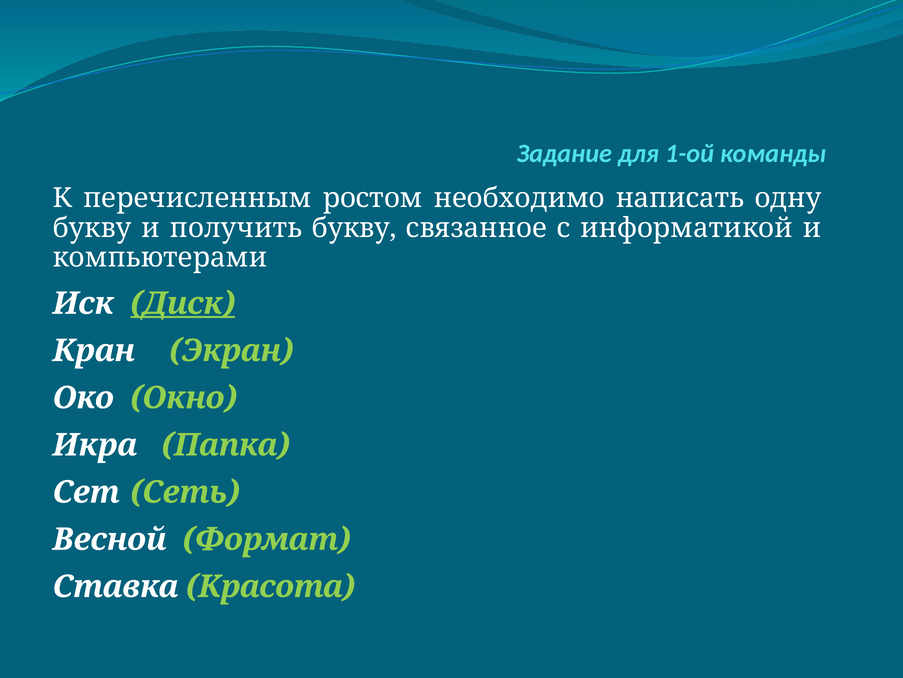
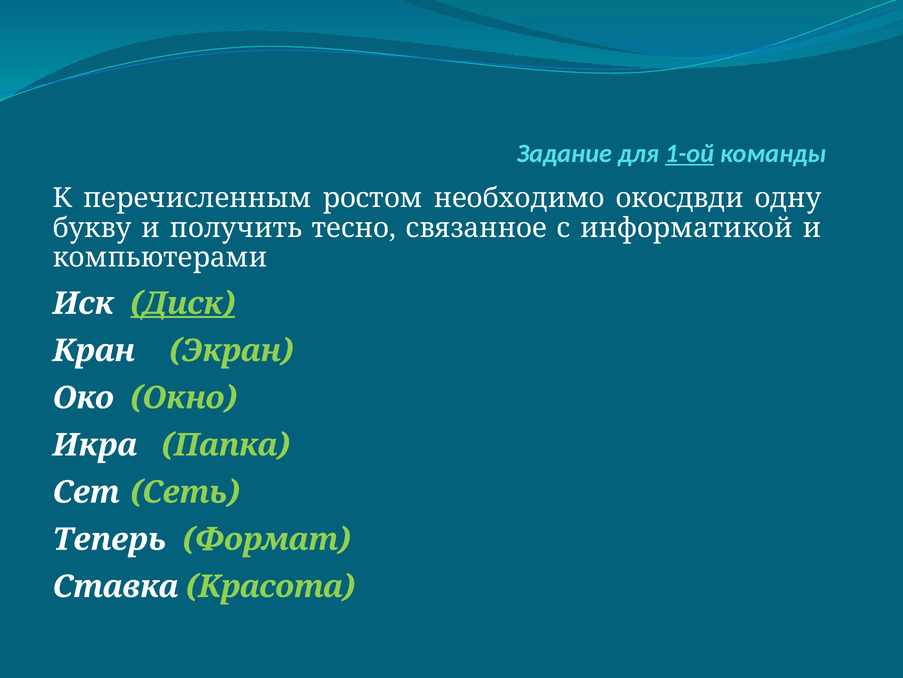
1-ой underline: none -> present
написать: написать -> окосдвди
получить букву: букву -> тесно
Весной: Весной -> Теперь
